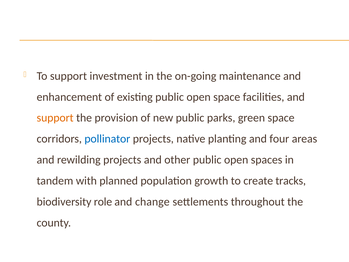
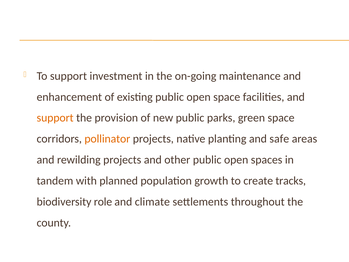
pollinator colour: blue -> orange
four: four -> safe
change: change -> climate
